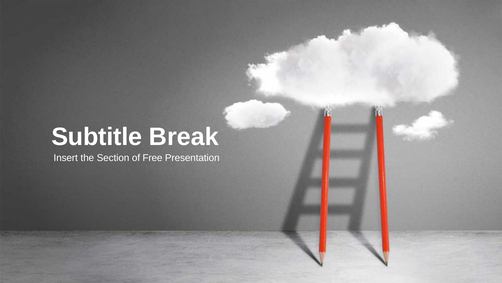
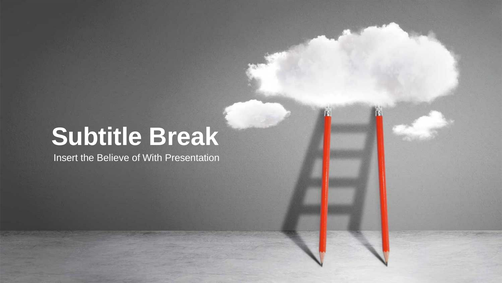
Section: Section -> Believe
Free: Free -> With
